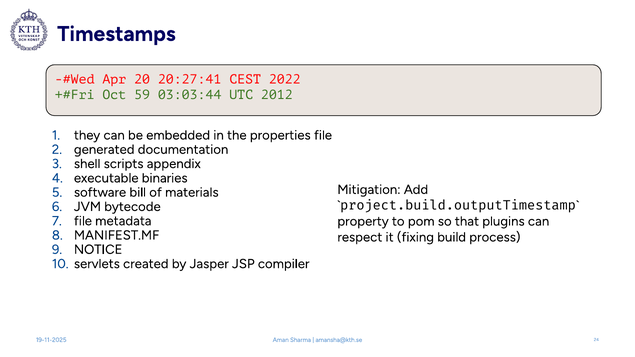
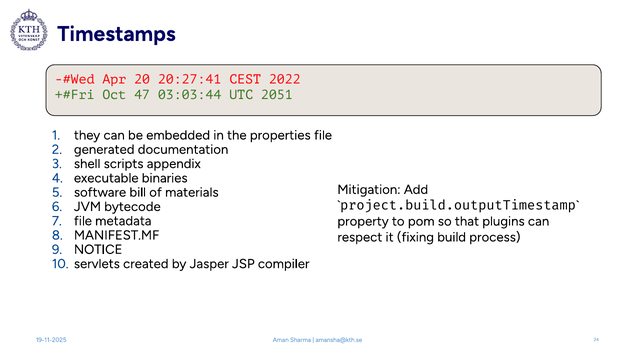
59: 59 -> 47
2012: 2012 -> 2051
